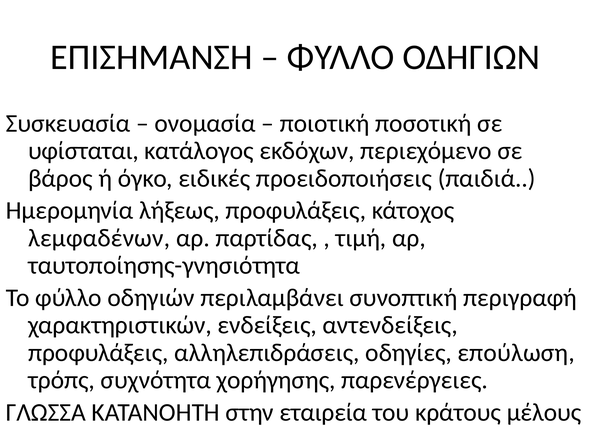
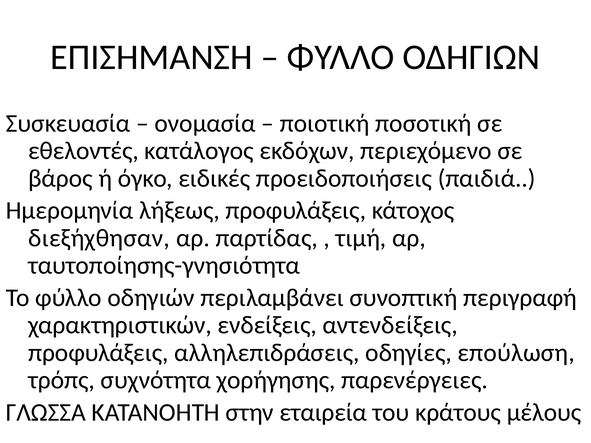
υφίσταται: υφίσταται -> εθελοντές
λεμφαδένων: λεμφαδένων -> διεξήχθησαν
